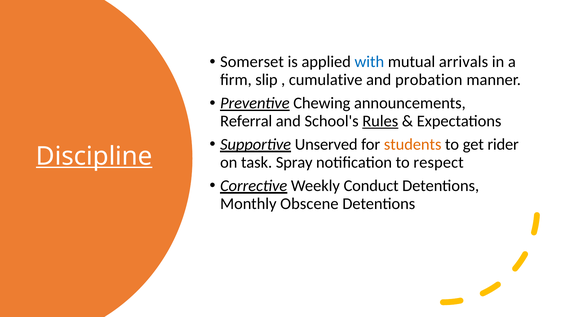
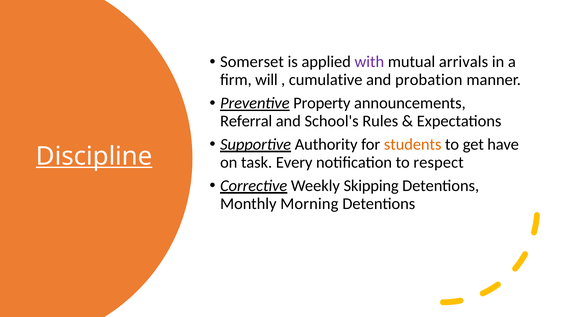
with colour: blue -> purple
slip: slip -> will
Chewing: Chewing -> Property
Rules underline: present -> none
Unserved: Unserved -> Authority
rider: rider -> have
Spray: Spray -> Every
Conduct: Conduct -> Skipping
Obscene: Obscene -> Morning
